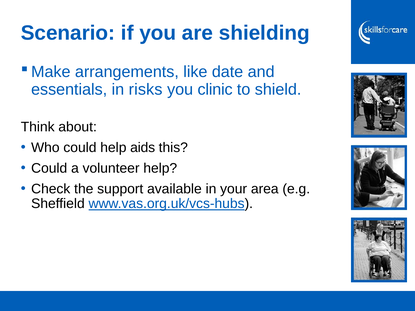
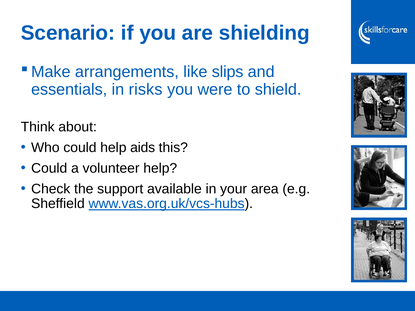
date: date -> slips
clinic: clinic -> were
